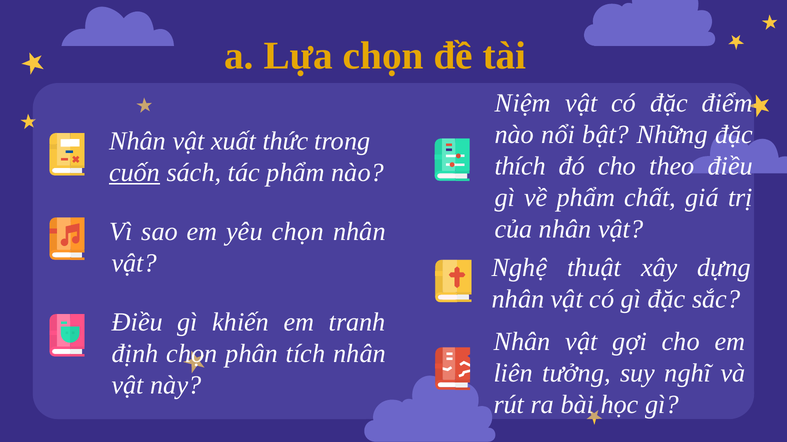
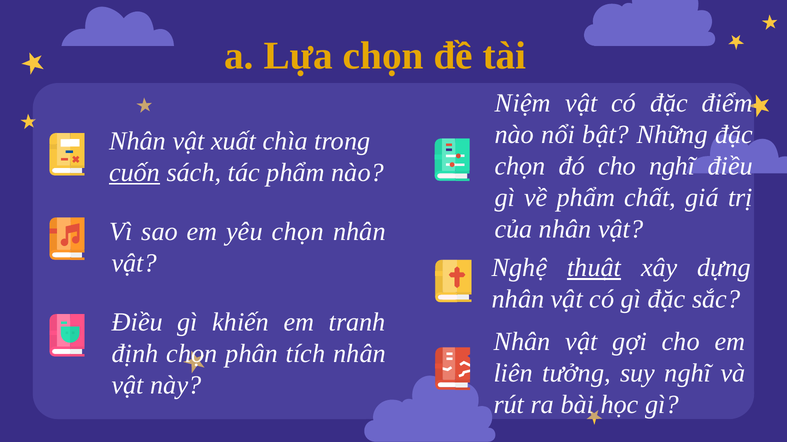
thức: thức -> chìa
thích at (520, 166): thích -> chọn
cho theo: theo -> nghĩ
thuật underline: none -> present
